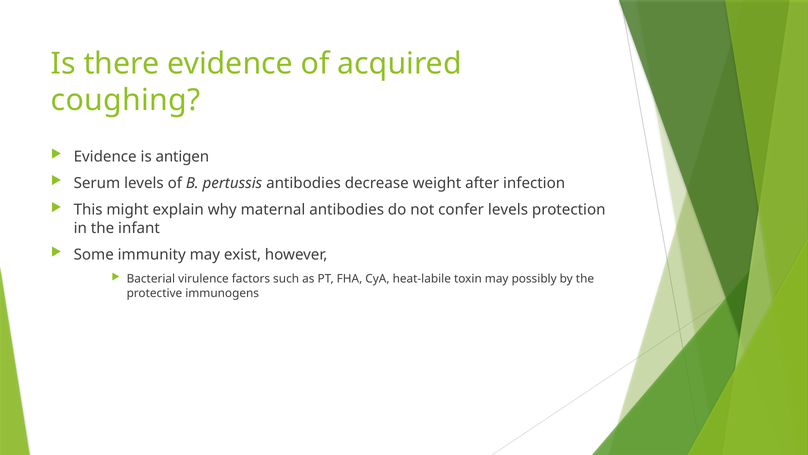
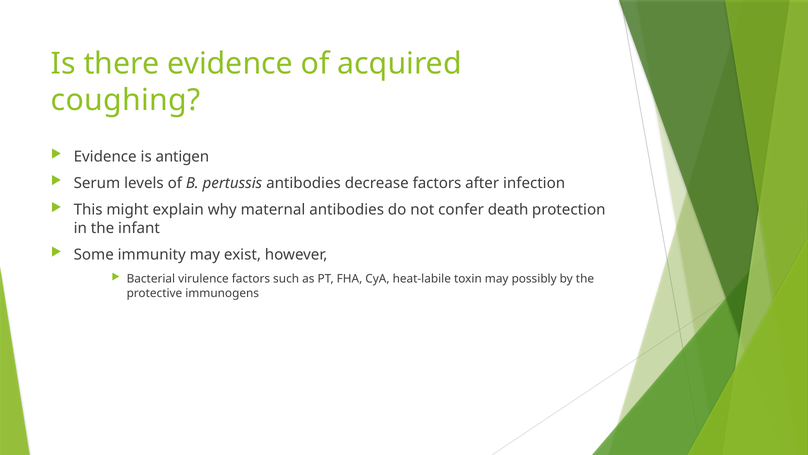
decrease weight: weight -> factors
confer levels: levels -> death
